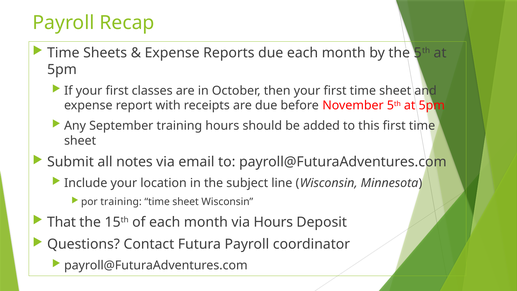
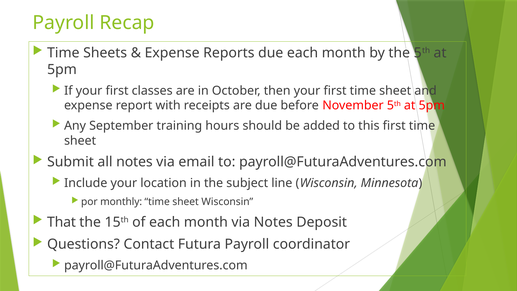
por training: training -> monthly
via Hours: Hours -> Notes
